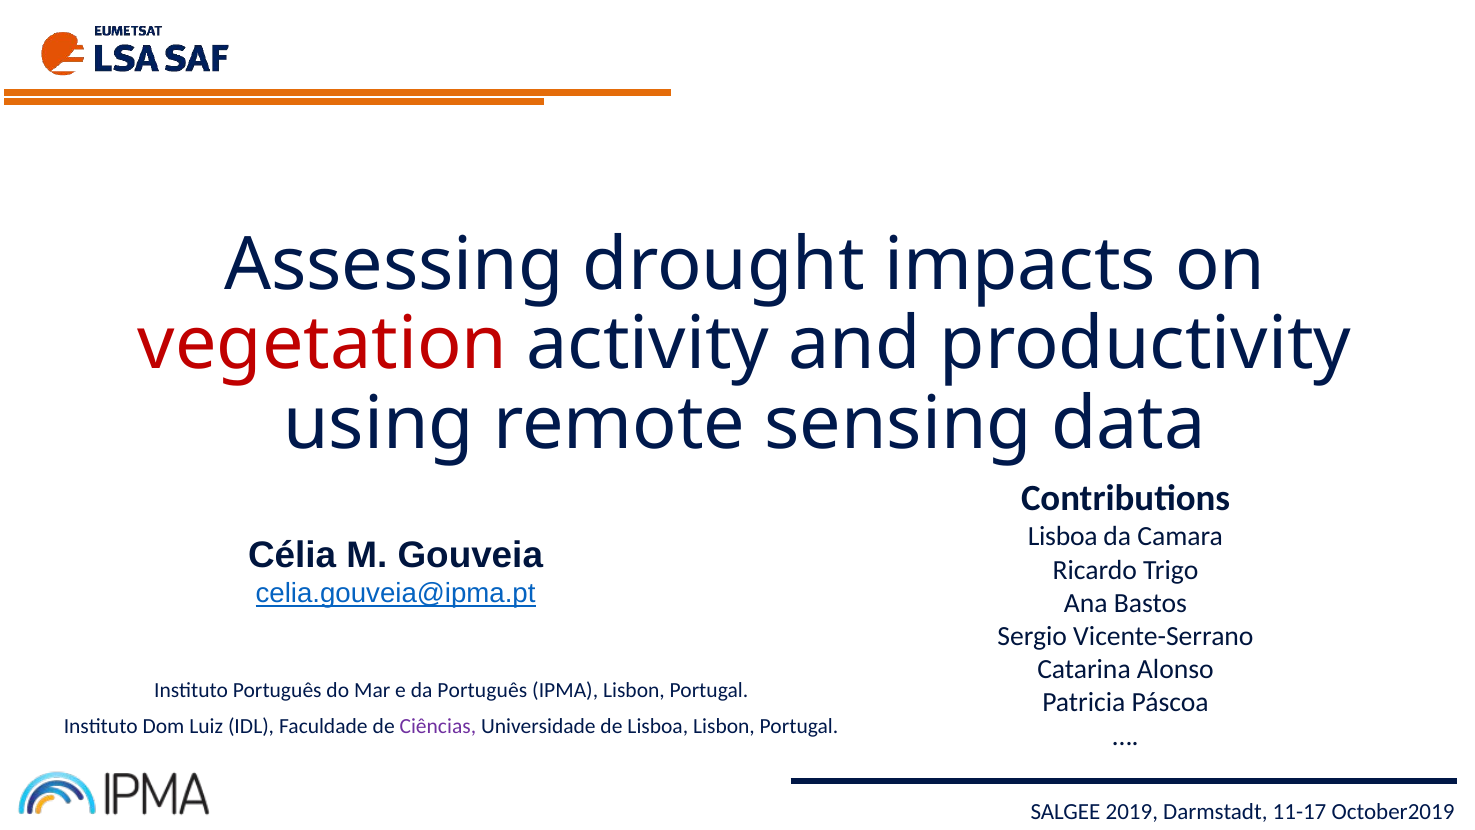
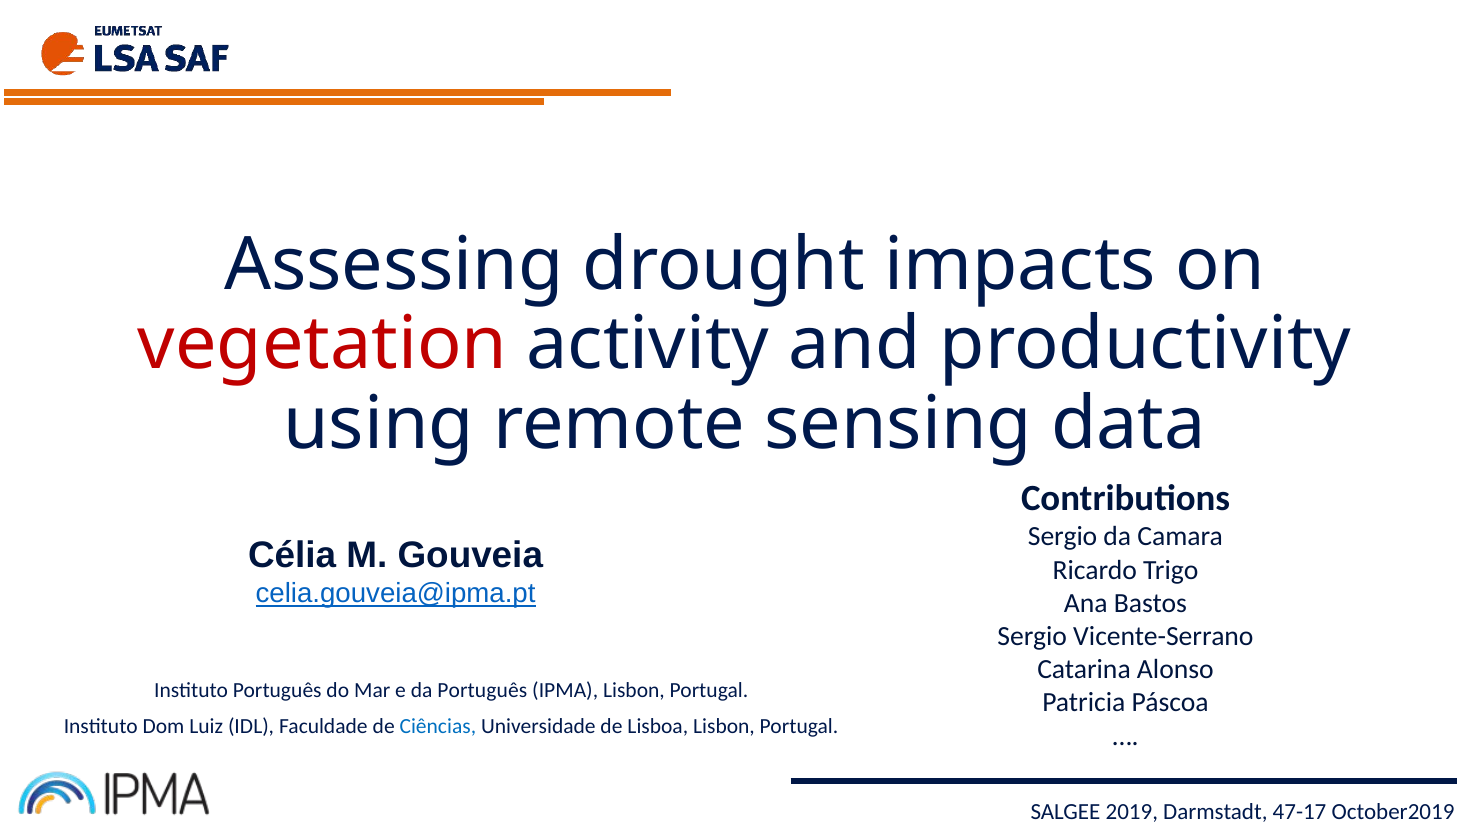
Lisboa at (1063, 537): Lisboa -> Sergio
Ciências colour: purple -> blue
11-17: 11-17 -> 47-17
